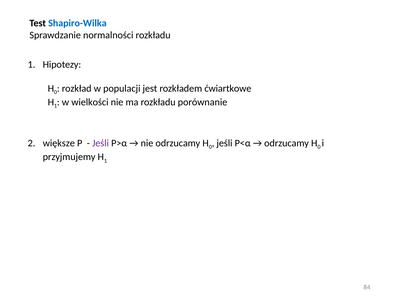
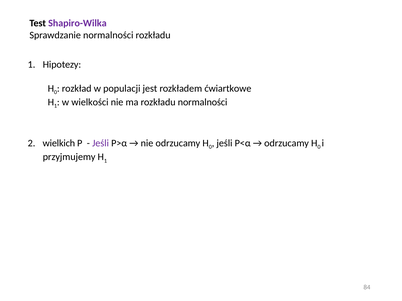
Shapiro-Wilka colour: blue -> purple
rozkładu porównanie: porównanie -> normalności
większe: większe -> wielkich
